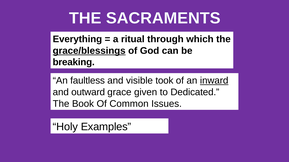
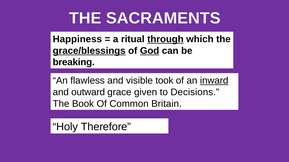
Everything: Everything -> Happiness
through underline: none -> present
God underline: none -> present
faultless: faultless -> flawless
Dedicated: Dedicated -> Decisions
Issues: Issues -> Britain
Examples: Examples -> Therefore
